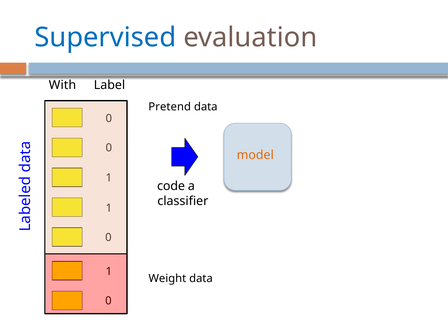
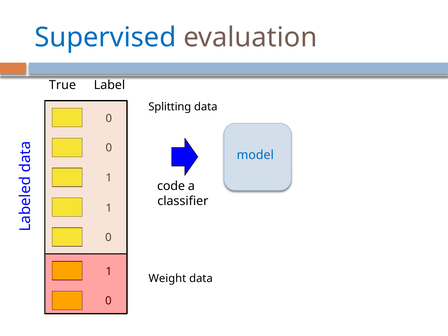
With: With -> True
Pretend: Pretend -> Splitting
model colour: orange -> blue
